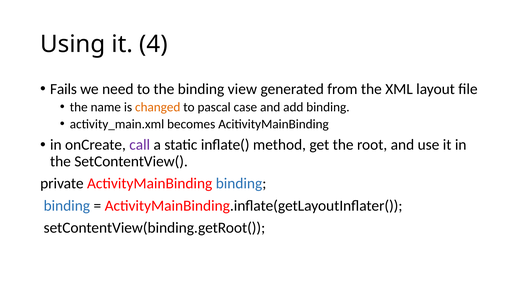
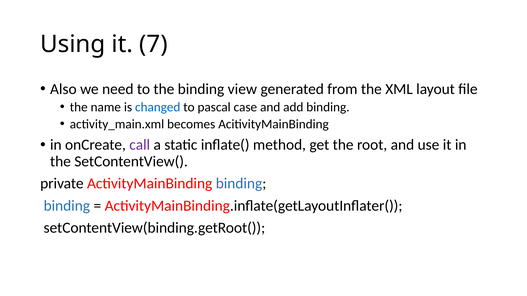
4: 4 -> 7
Fails: Fails -> Also
changed colour: orange -> blue
